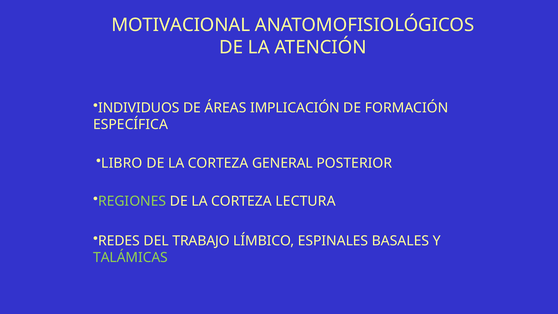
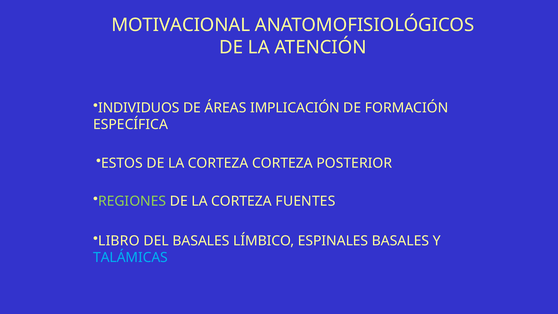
LIBRO: LIBRO -> ESTOS
CORTEZA GENERAL: GENERAL -> CORTEZA
LECTURA: LECTURA -> FUENTES
REDES: REDES -> LIBRO
DEL TRABAJO: TRABAJO -> BASALES
TALÁMICAS colour: light green -> light blue
